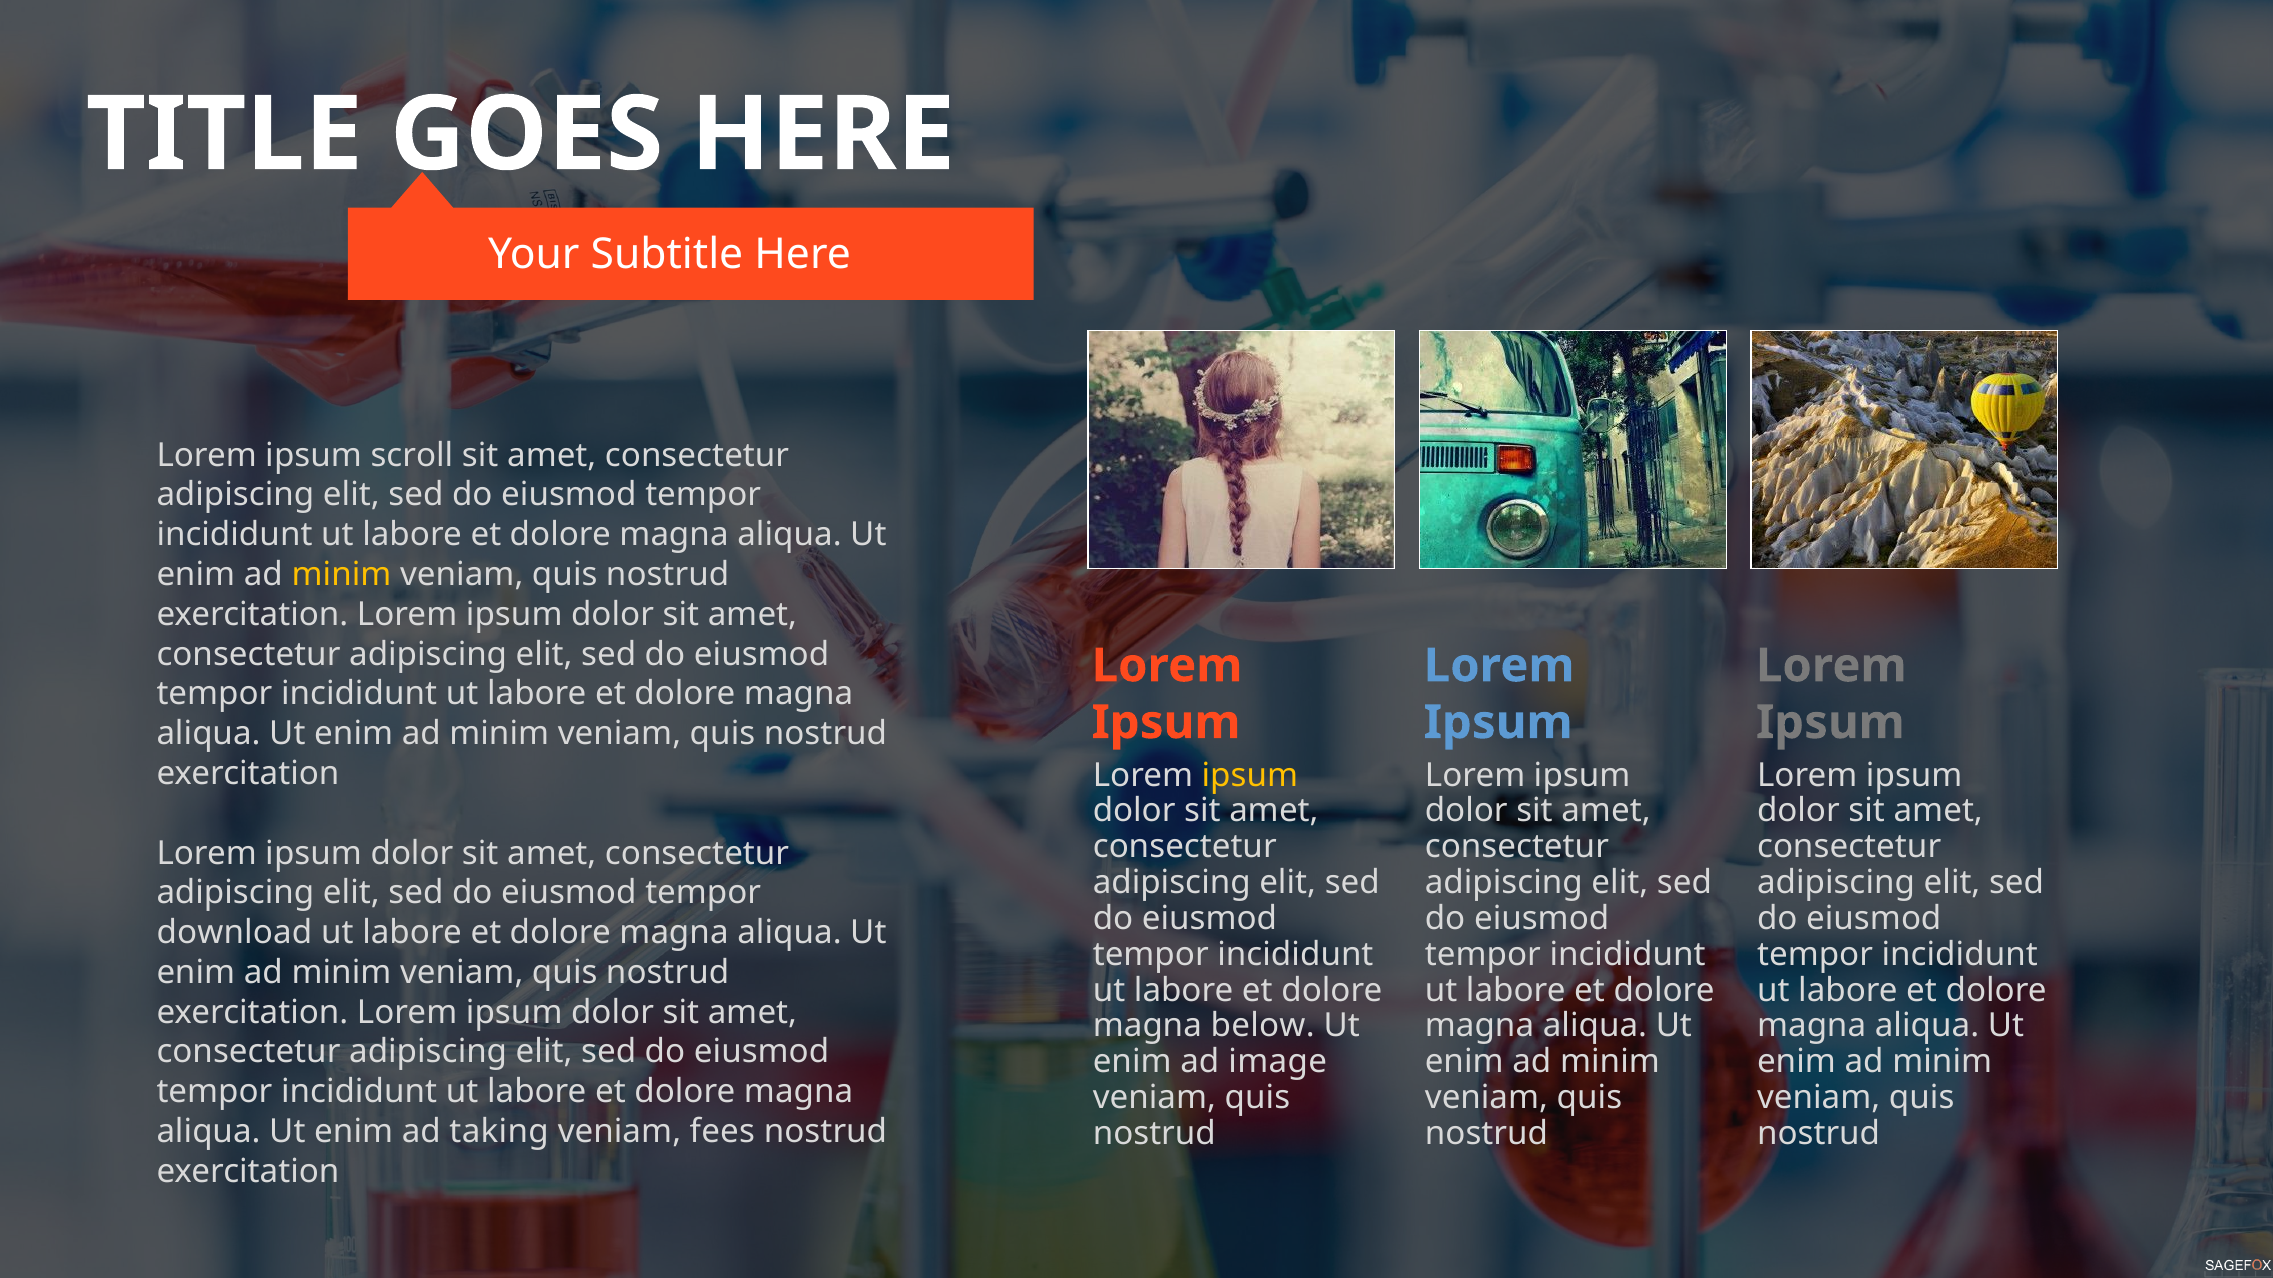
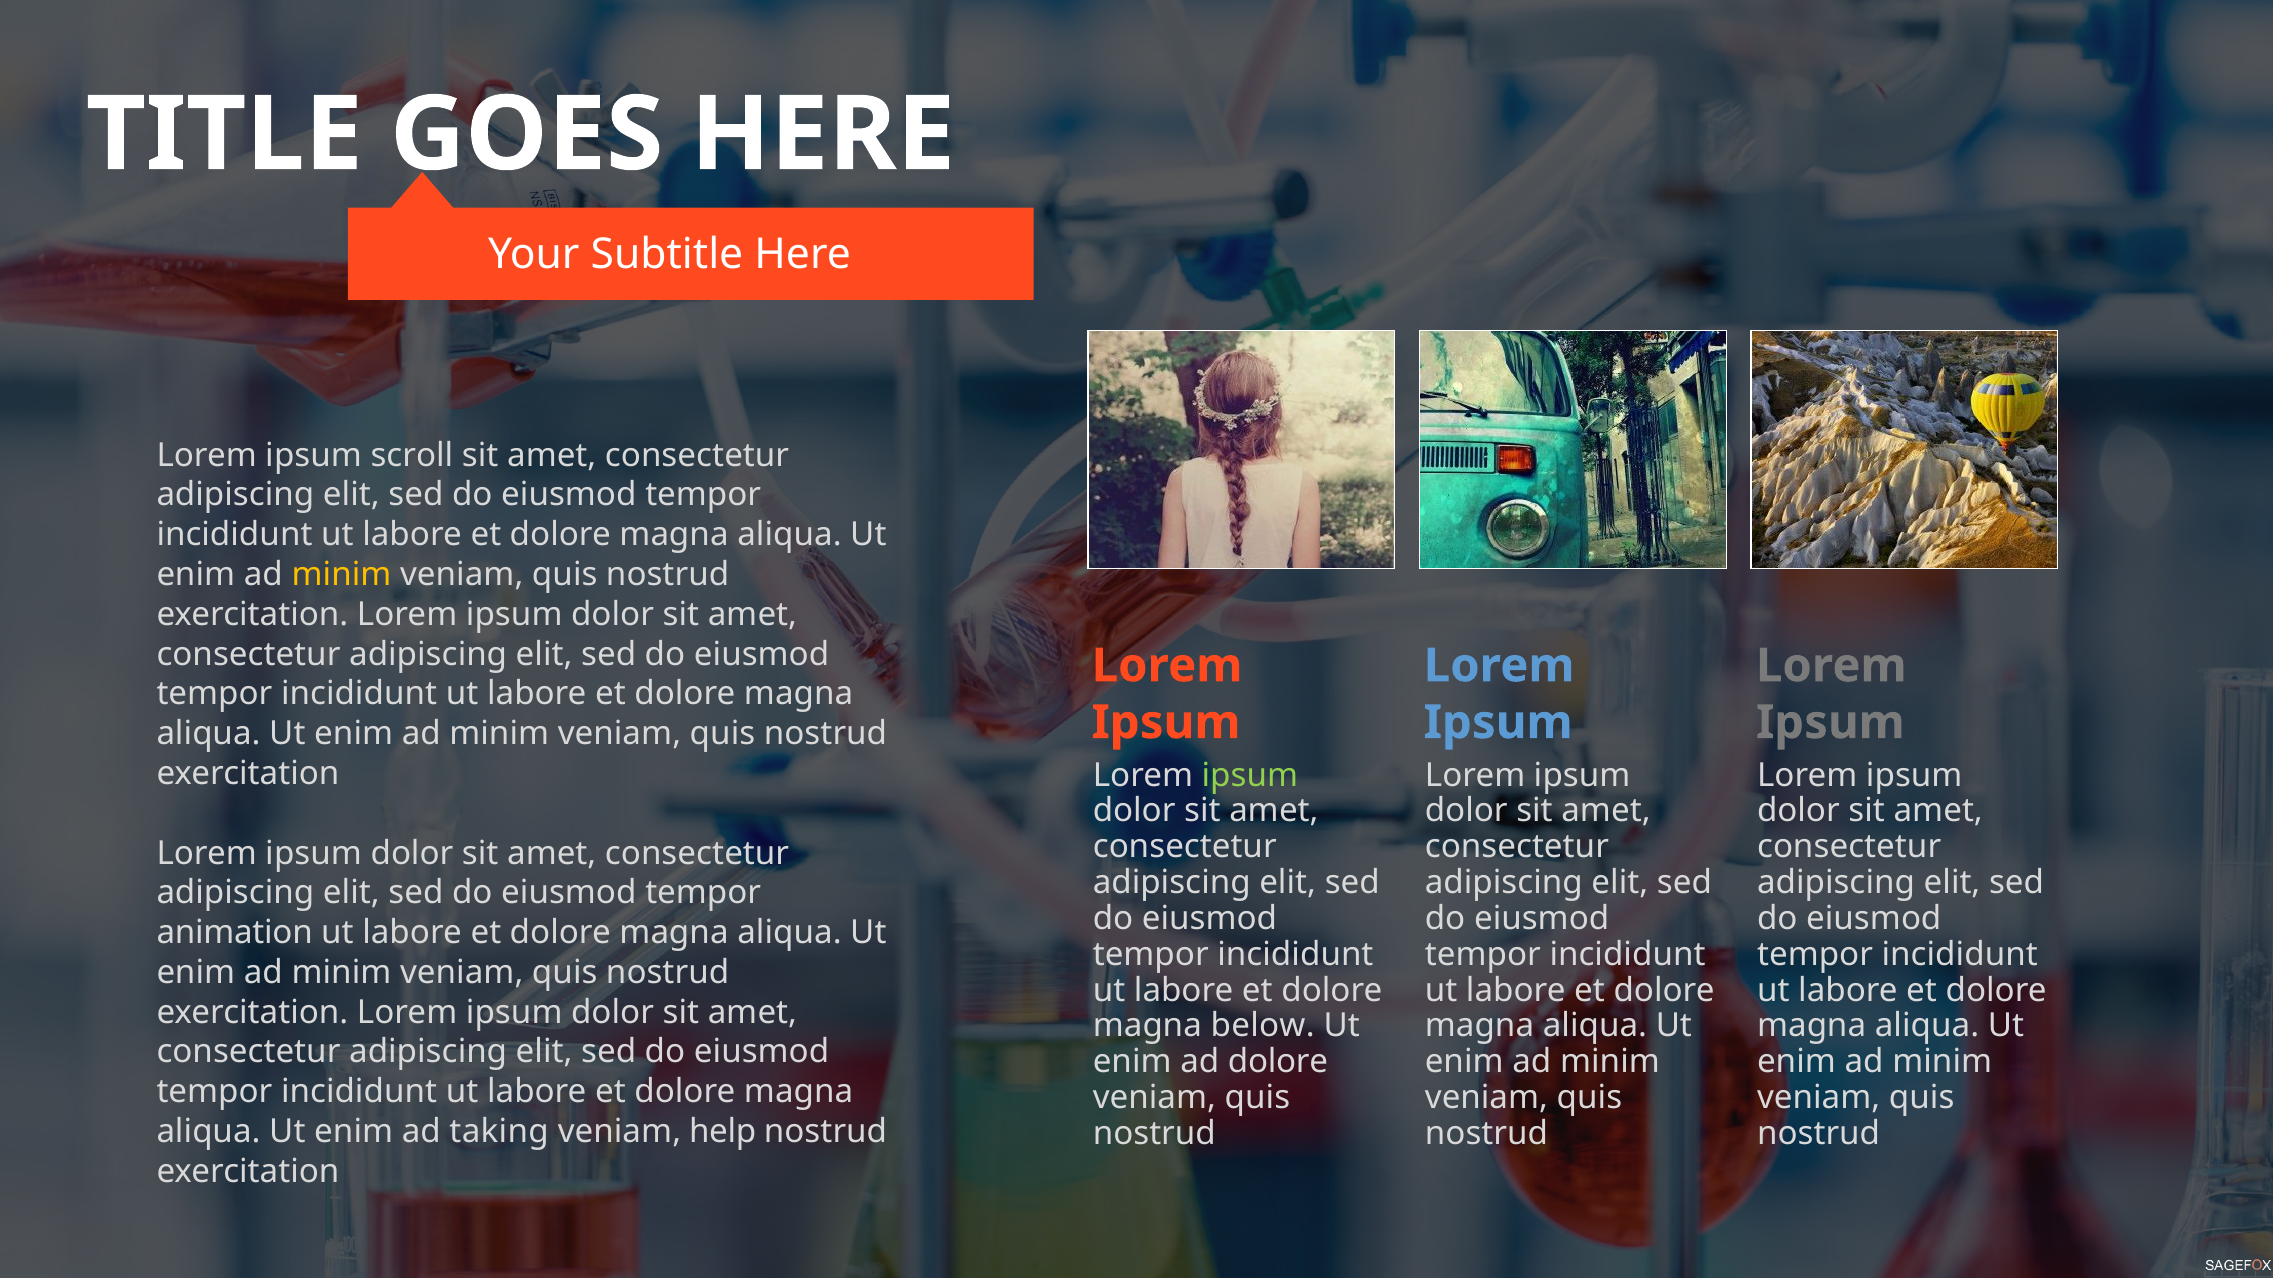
ipsum at (1250, 776) colour: yellow -> light green
download: download -> animation
ad image: image -> dolore
fees: fees -> help
